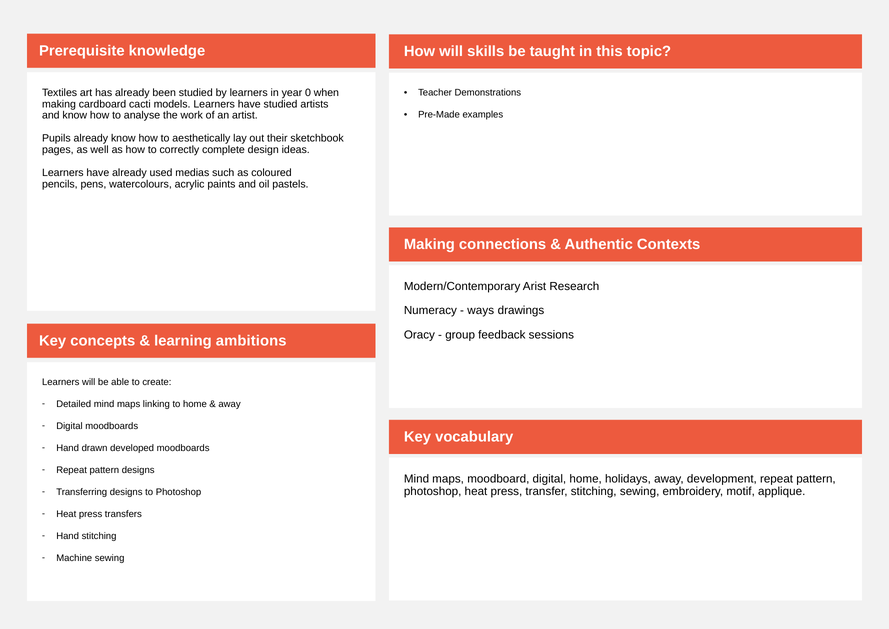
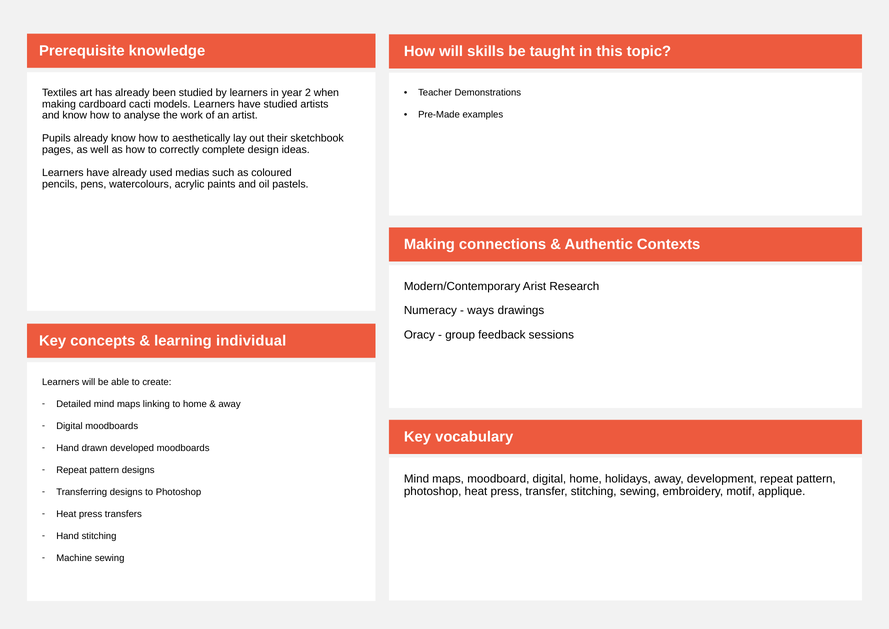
0: 0 -> 2
ambitions: ambitions -> individual
